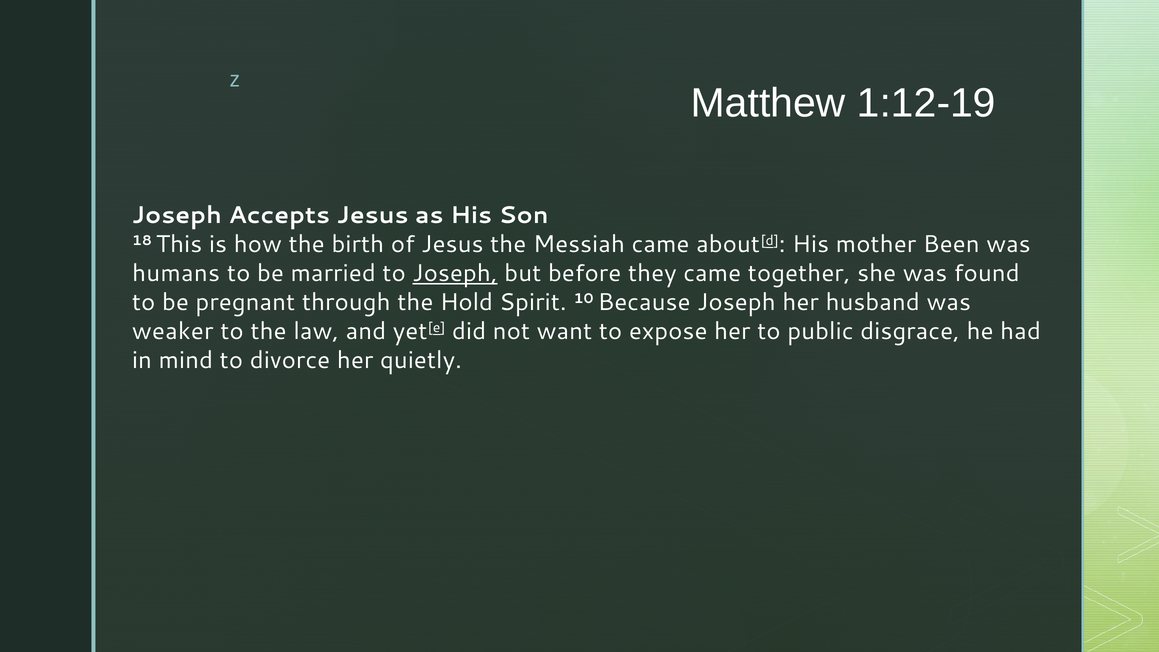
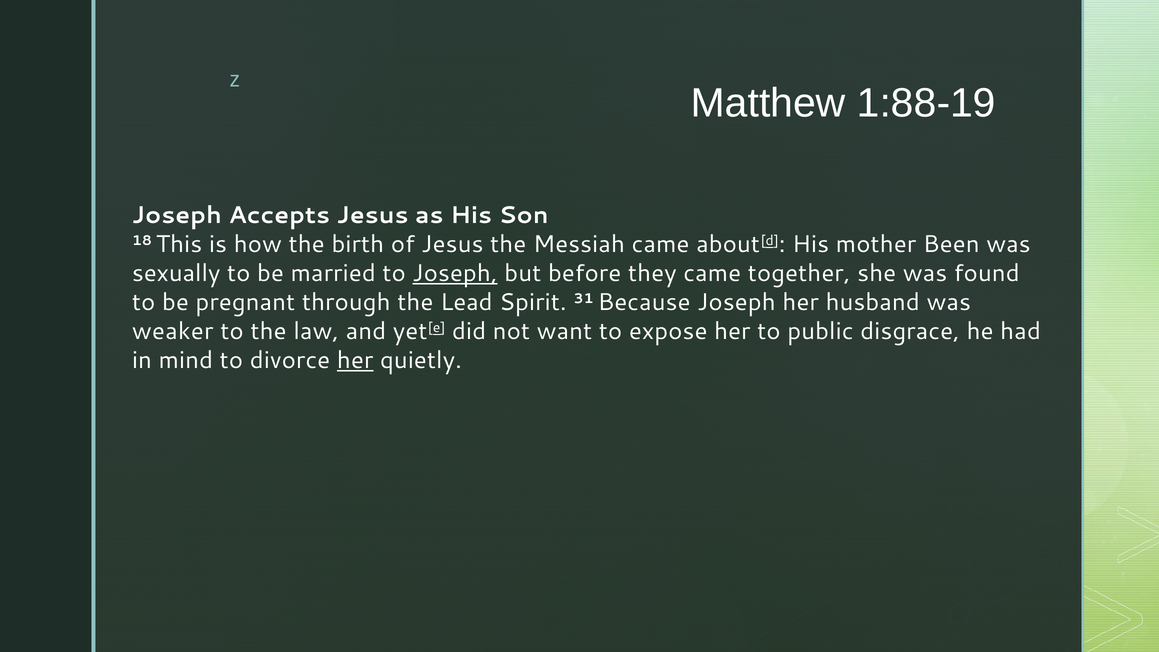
1:12-19: 1:12-19 -> 1:88-19
humans: humans -> sexually
Hold: Hold -> Lead
10: 10 -> 31
her at (355, 360) underline: none -> present
